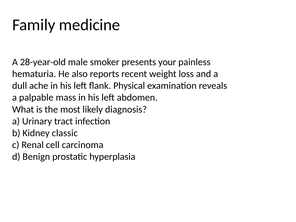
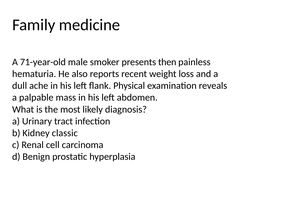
28-year-old: 28-year-old -> 71-year-old
your: your -> then
